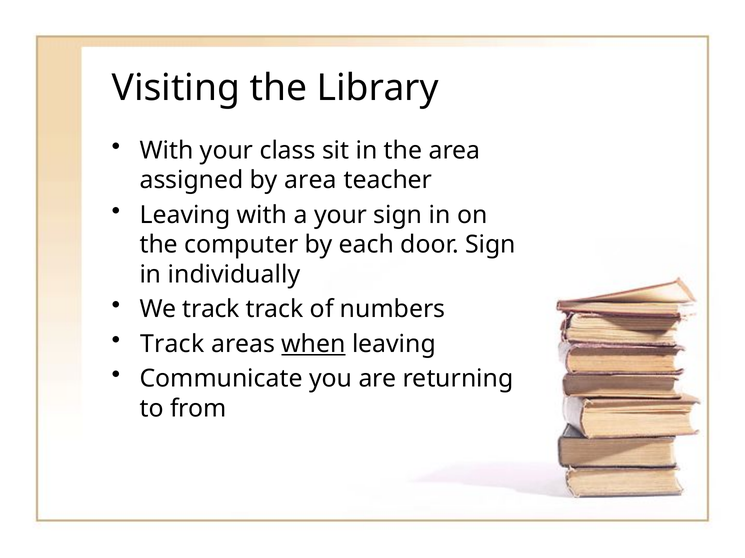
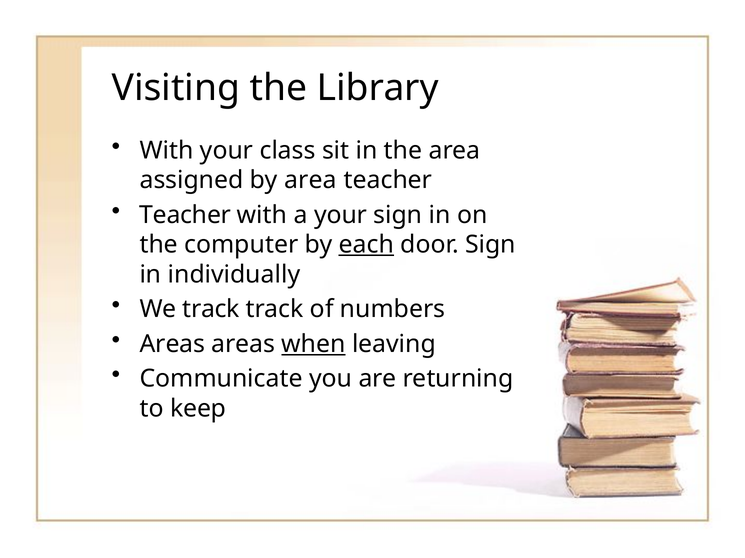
Leaving at (185, 215): Leaving -> Teacher
each underline: none -> present
Track at (172, 344): Track -> Areas
from: from -> keep
